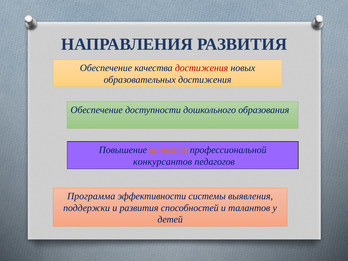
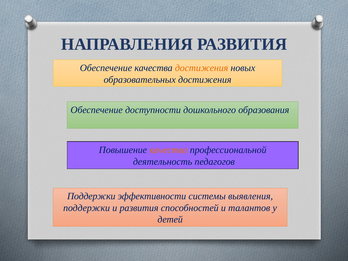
достижения at (202, 68) colour: red -> orange
конкурсантов: конкурсантов -> деятельность
Программа at (91, 196): Программа -> Поддержки
